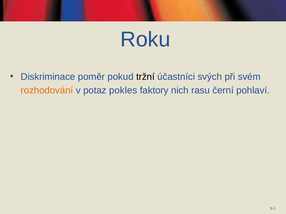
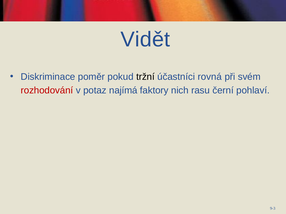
Roku: Roku -> Vidět
svých: svých -> rovná
rozhodování colour: orange -> red
pokles: pokles -> najímá
